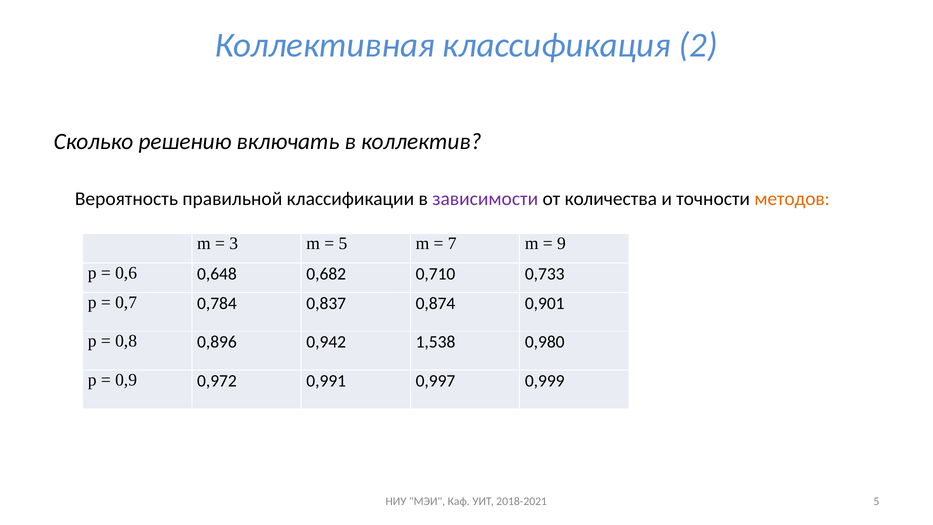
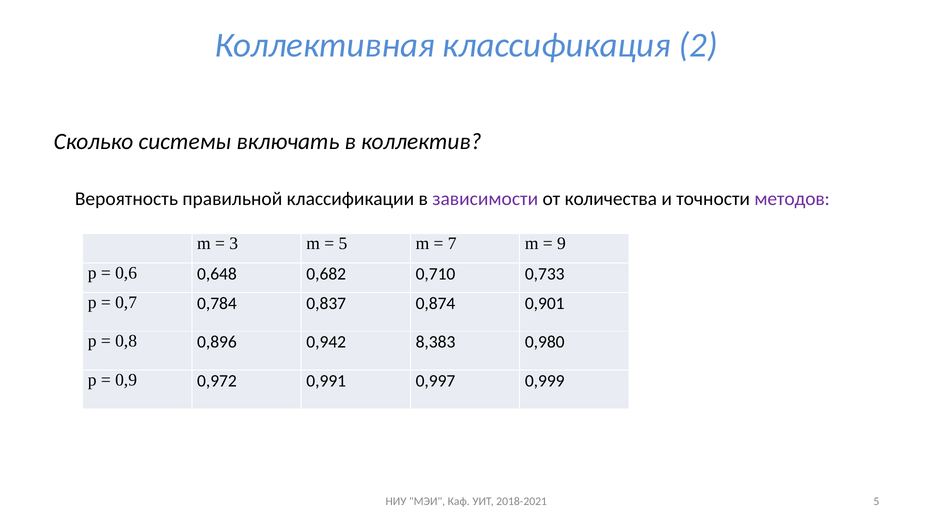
решению: решению -> системы
методов colour: orange -> purple
1,538: 1,538 -> 8,383
